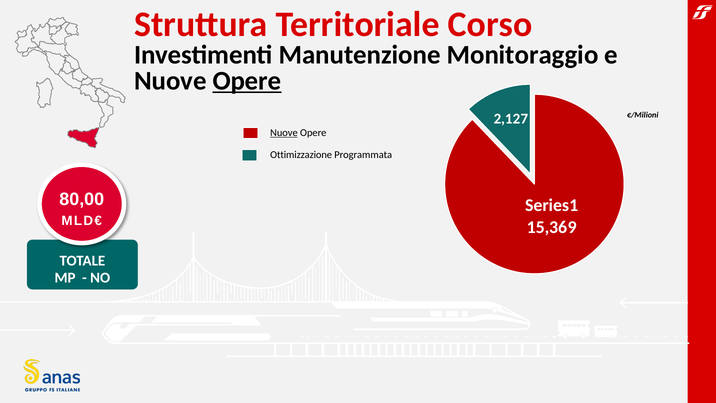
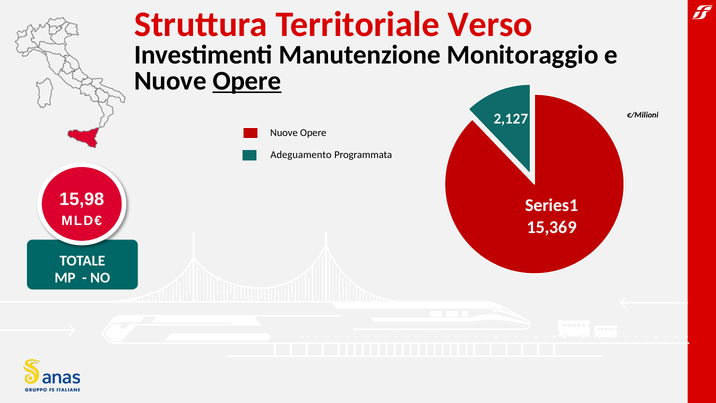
Corso: Corso -> Verso
Nuove at (284, 133) underline: present -> none
Ottimizzazione: Ottimizzazione -> Adeguamento
80,00: 80,00 -> 15,98
